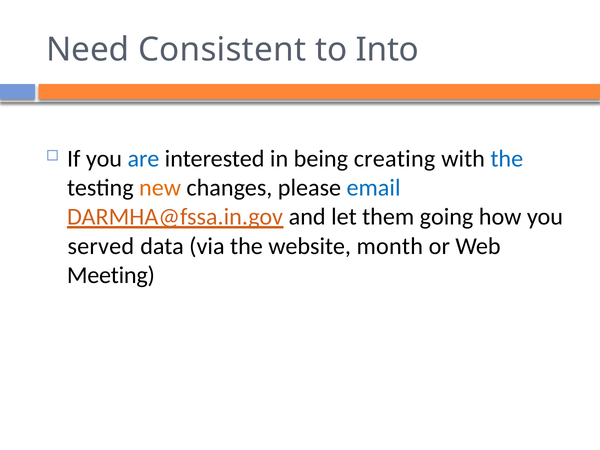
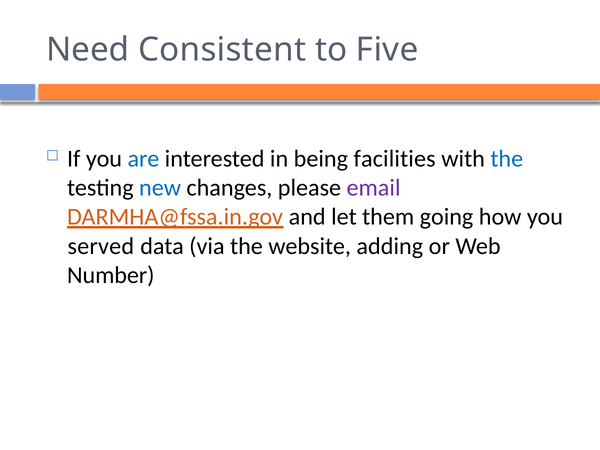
Into: Into -> Five
creating: creating -> facilities
new colour: orange -> blue
email colour: blue -> purple
month: month -> adding
Meeting: Meeting -> Number
